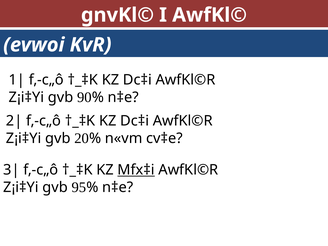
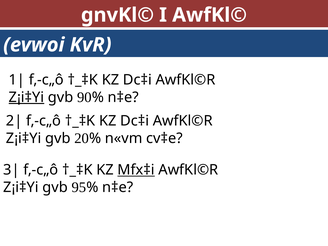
Z¡i‡Yi at (26, 97) underline: none -> present
